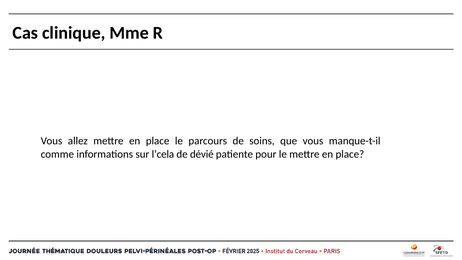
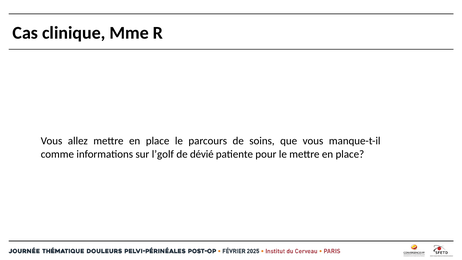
l’cela: l’cela -> l’golf
